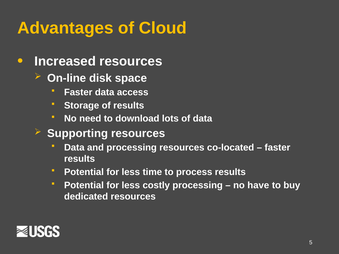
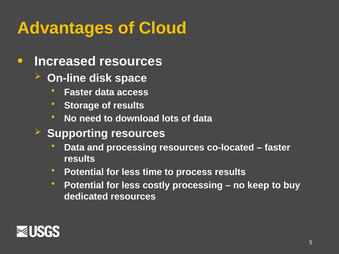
have: have -> keep
